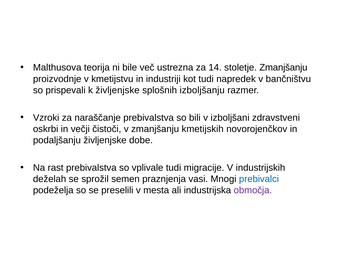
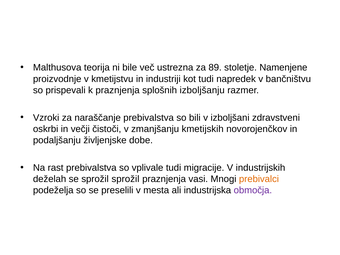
14: 14 -> 89
stoletje Zmanjšanju: Zmanjšanju -> Namenjene
k življenjske: življenjske -> praznjenja
sprožil semen: semen -> sprožil
prebivalci colour: blue -> orange
